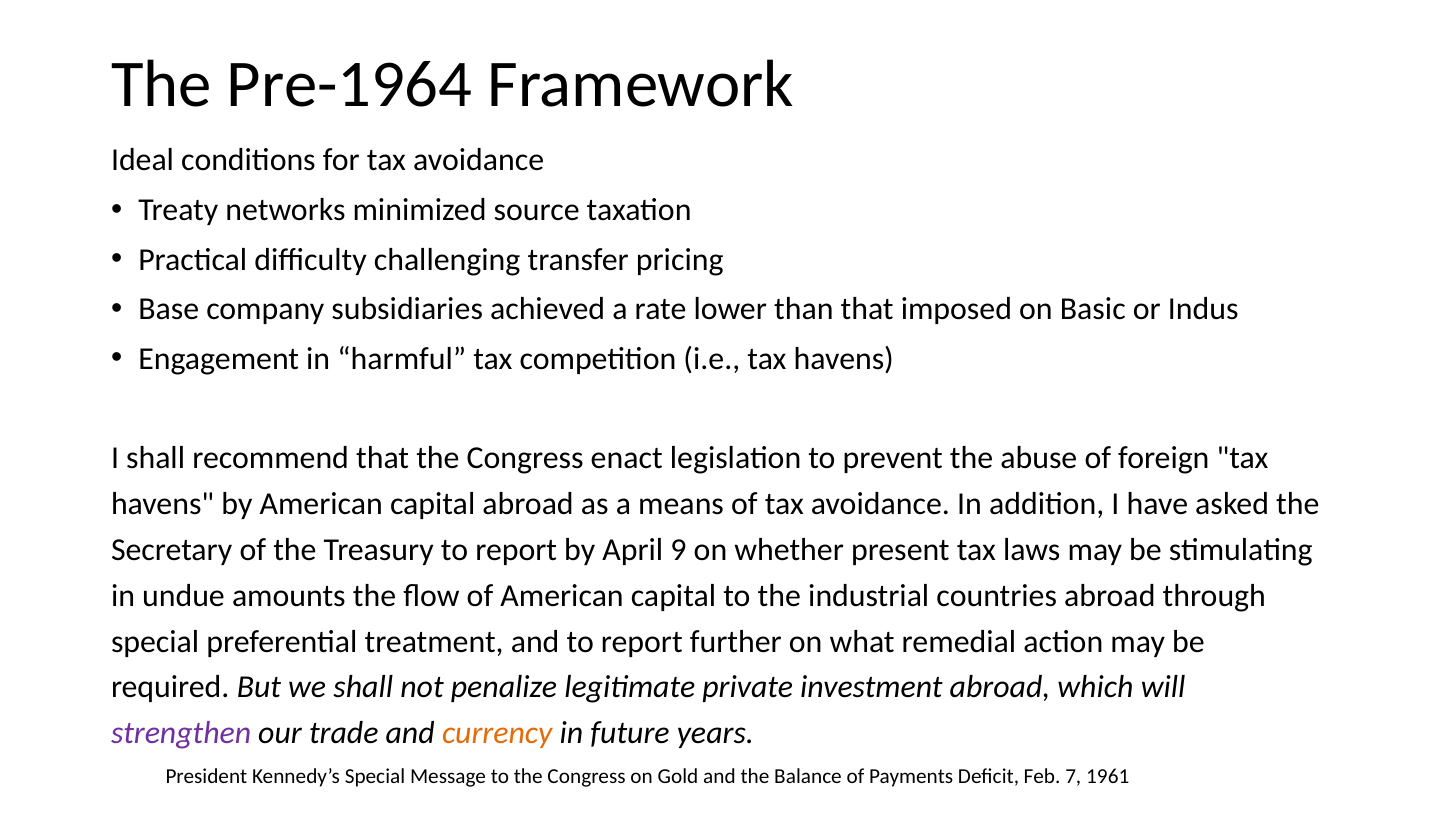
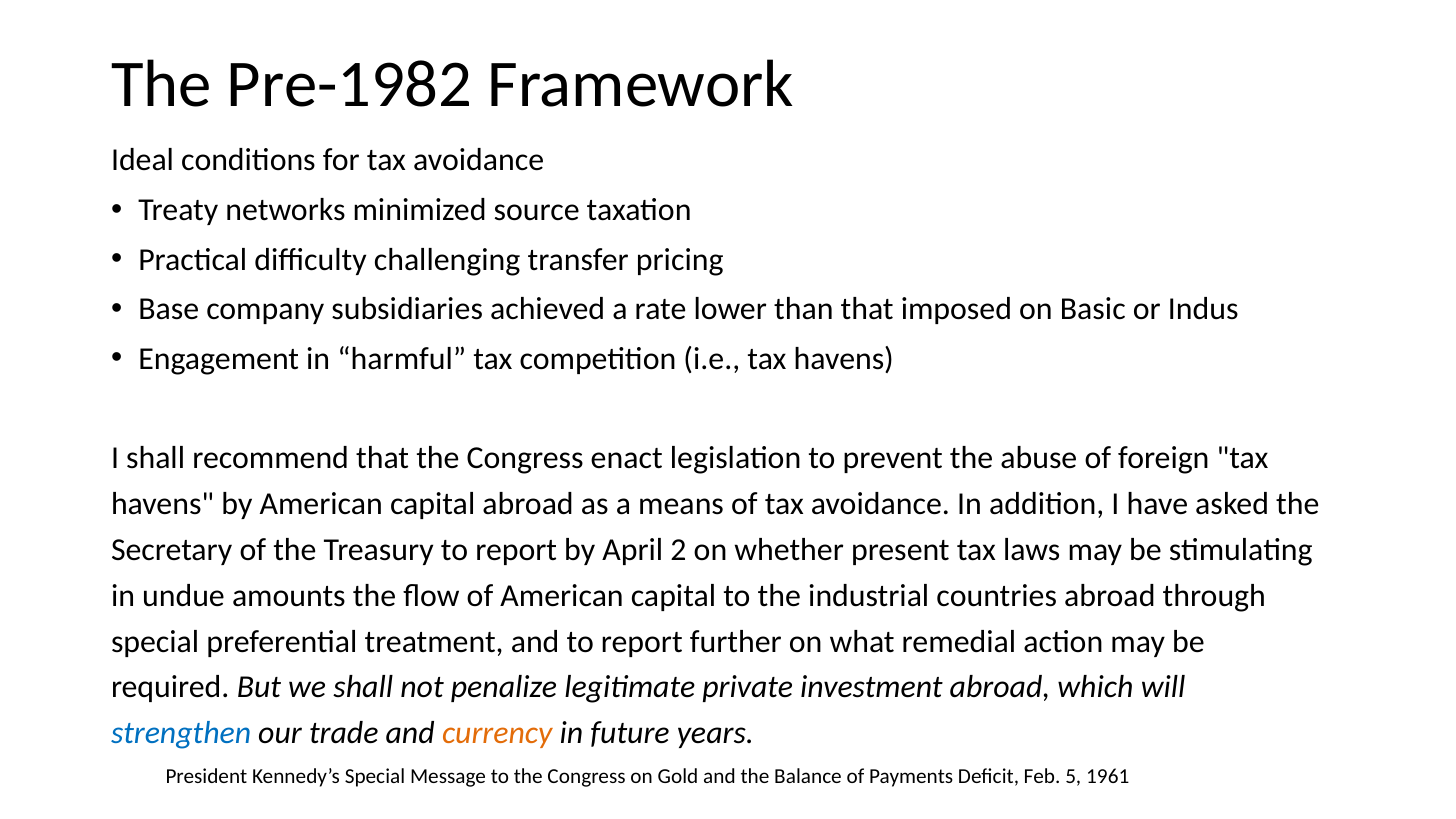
Pre-1964: Pre-1964 -> Pre-1982
9: 9 -> 2
strengthen colour: purple -> blue
7: 7 -> 5
